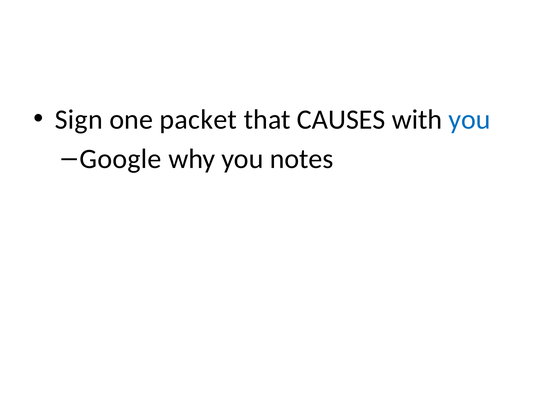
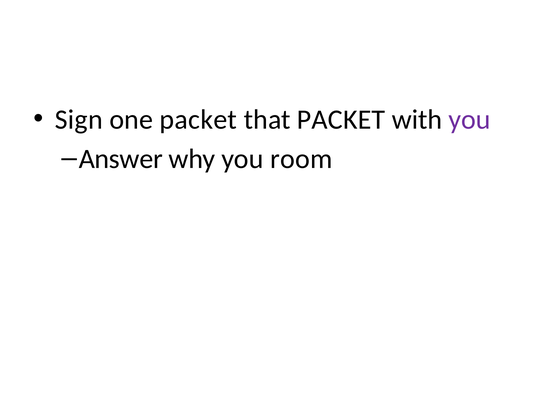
that CAUSES: CAUSES -> PACKET
you at (470, 120) colour: blue -> purple
Google: Google -> Answer
notes: notes -> room
